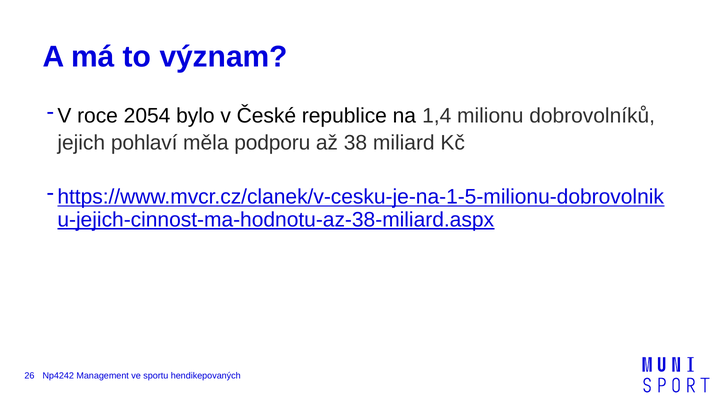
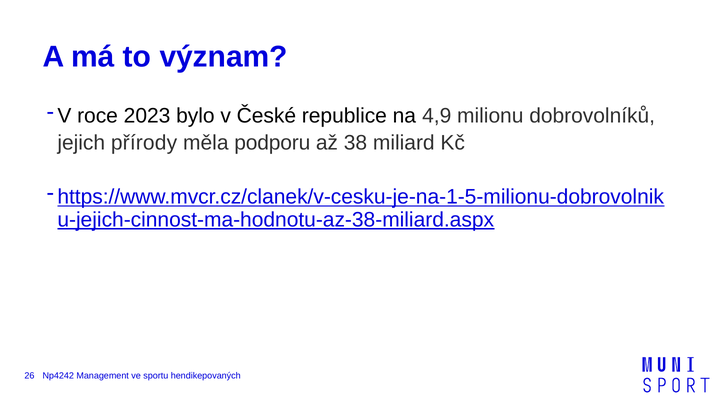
2054: 2054 -> 2023
1,4: 1,4 -> 4,9
pohlaví: pohlaví -> přírody
